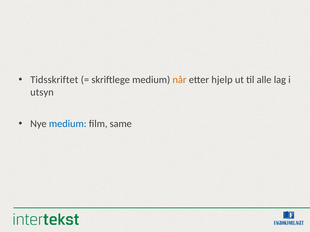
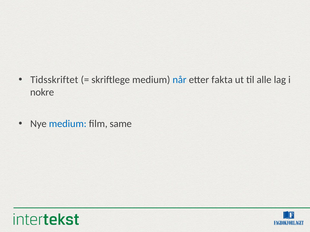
når colour: orange -> blue
hjelp: hjelp -> fakta
utsyn: utsyn -> nokre
